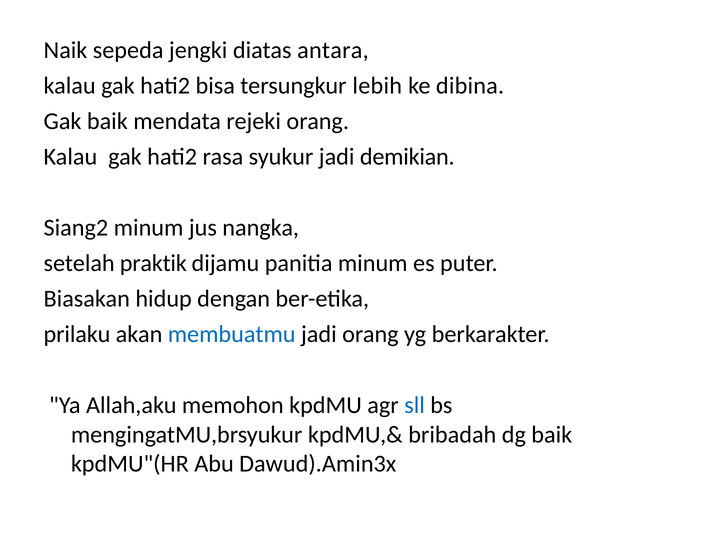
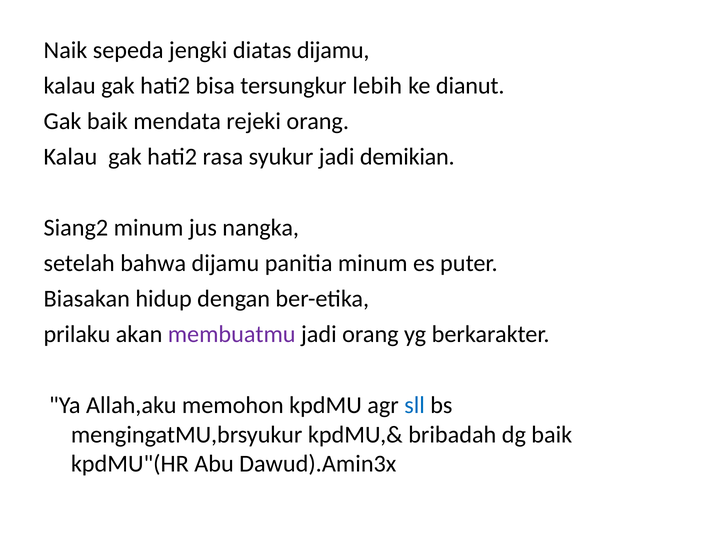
diatas antara: antara -> dijamu
dibina: dibina -> dianut
praktik: praktik -> bahwa
membuatmu colour: blue -> purple
